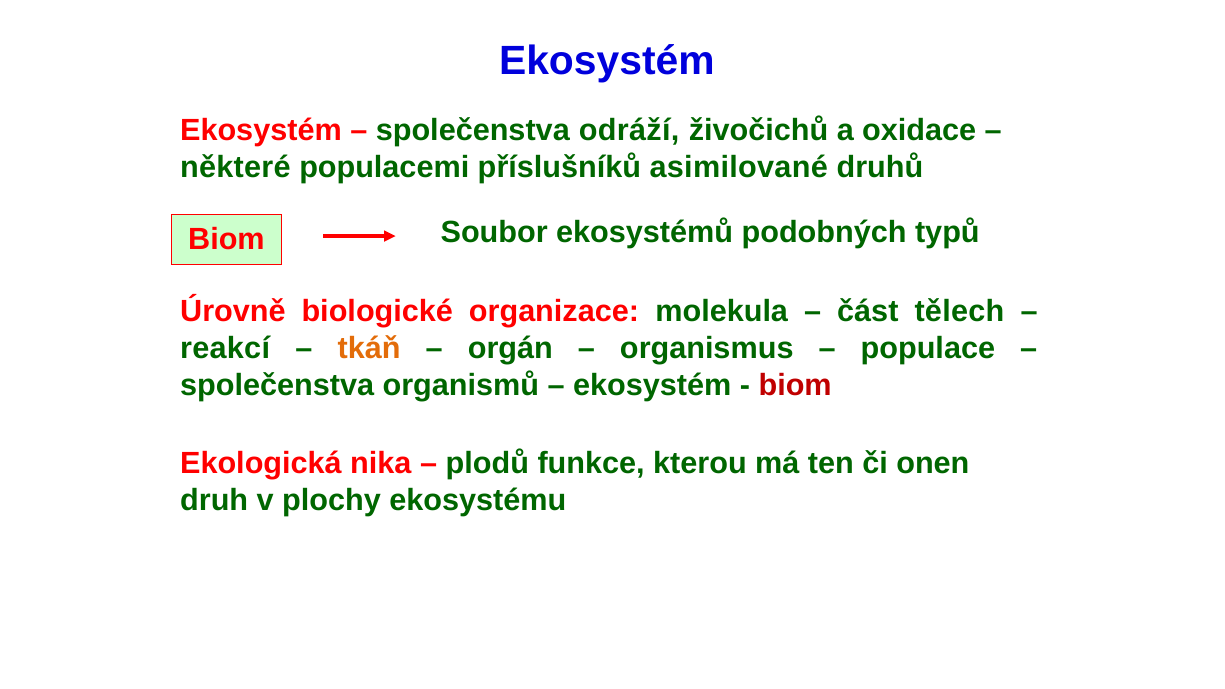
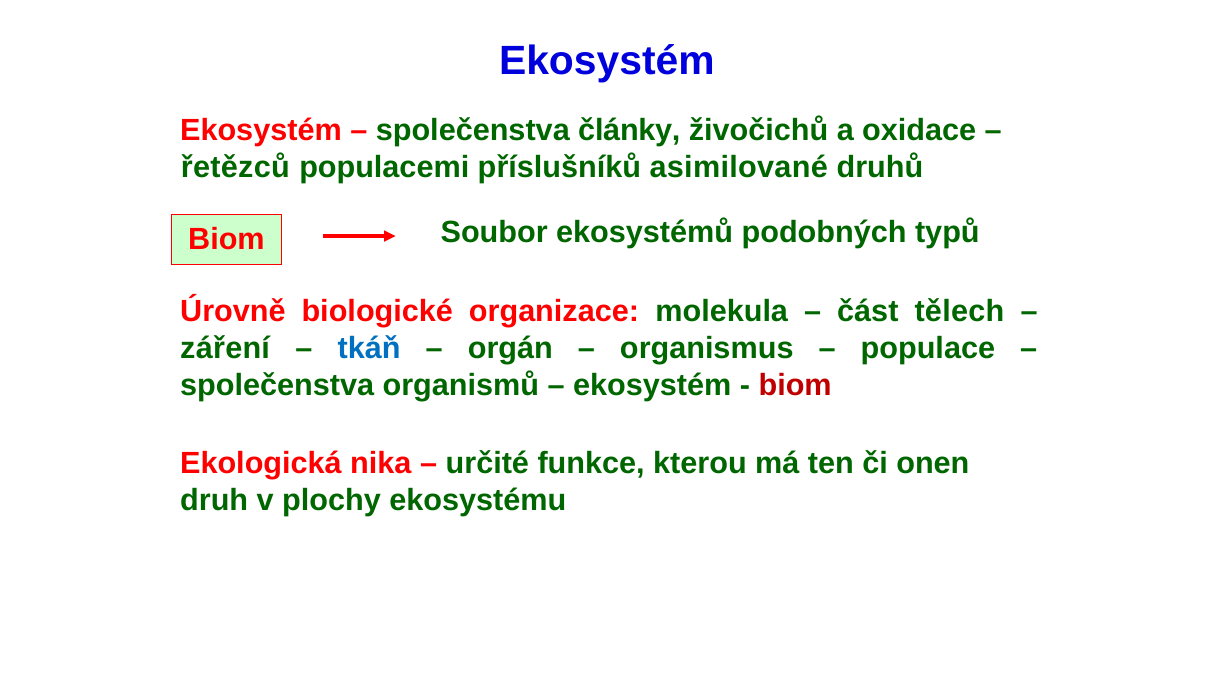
odráží: odráží -> články
některé: některé -> řetězců
reakcí: reakcí -> záření
tkáň colour: orange -> blue
plodů: plodů -> určité
